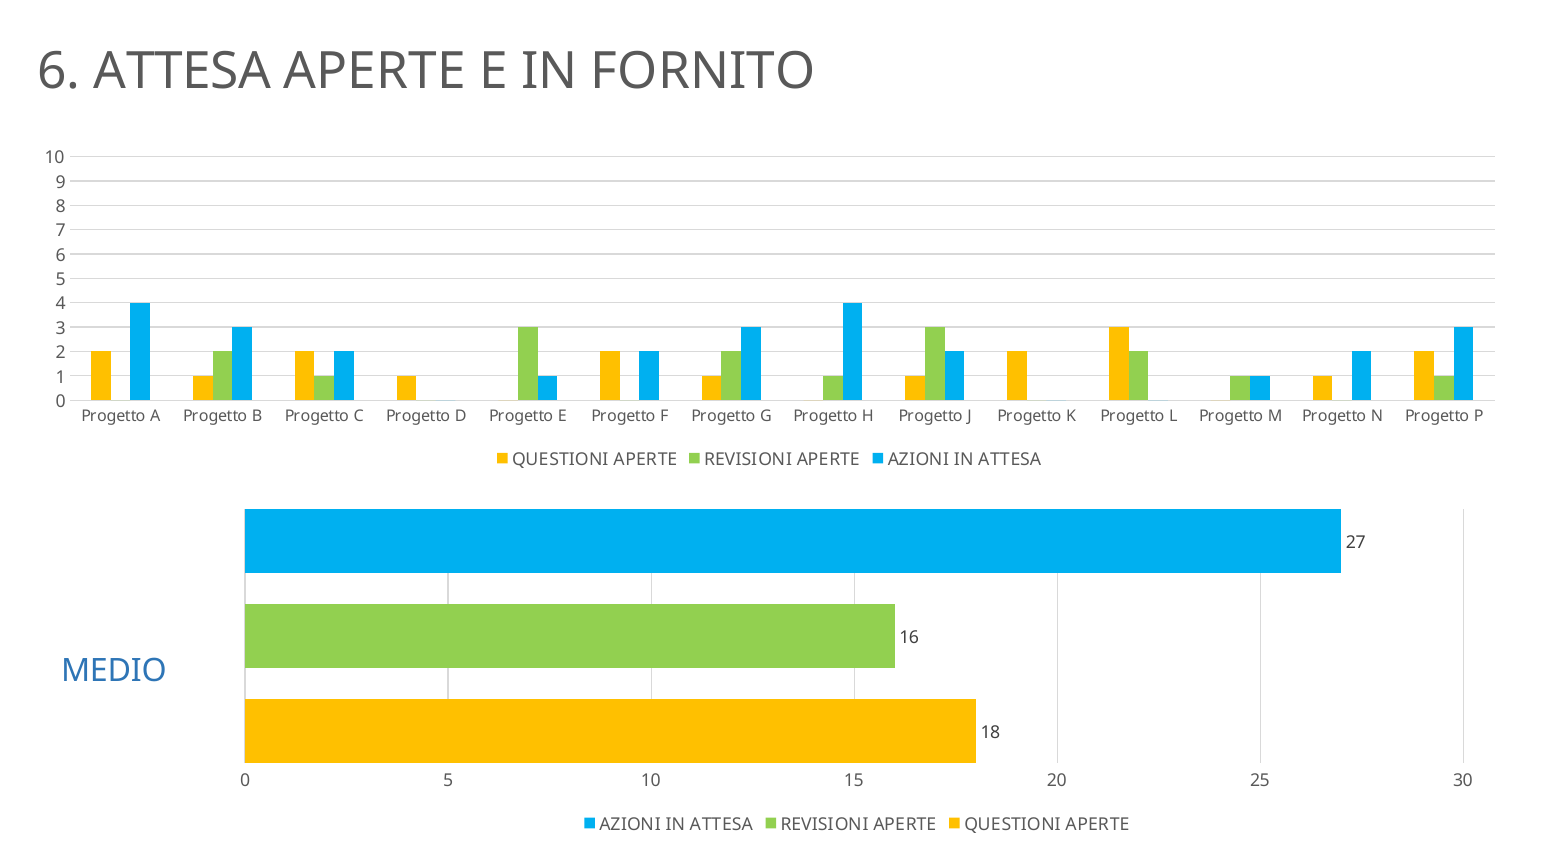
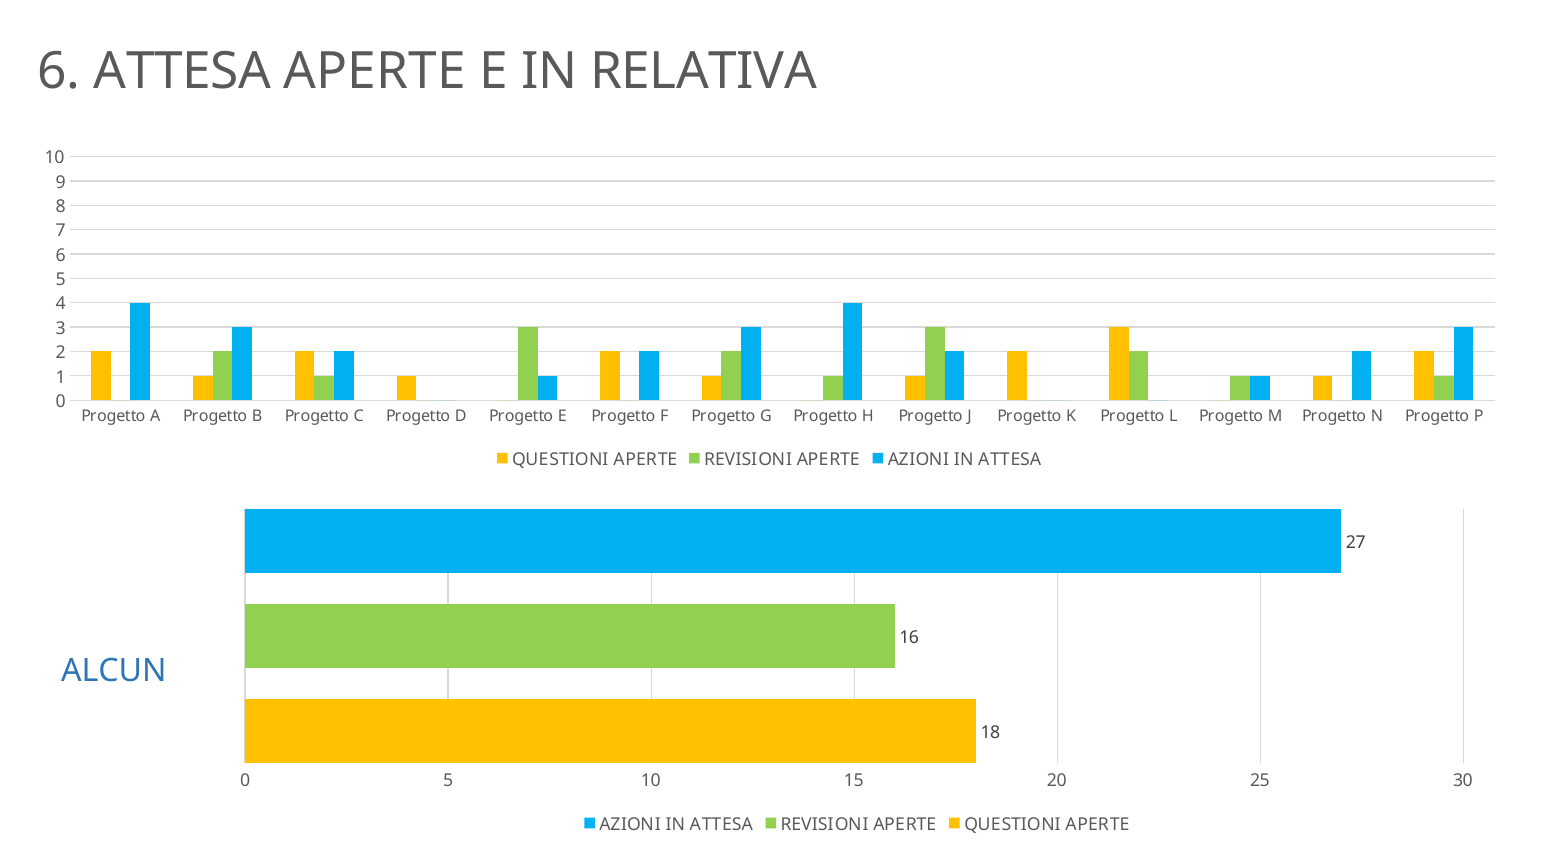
FORNITO: FORNITO -> RELATIVA
MEDIO: MEDIO -> ALCUN
